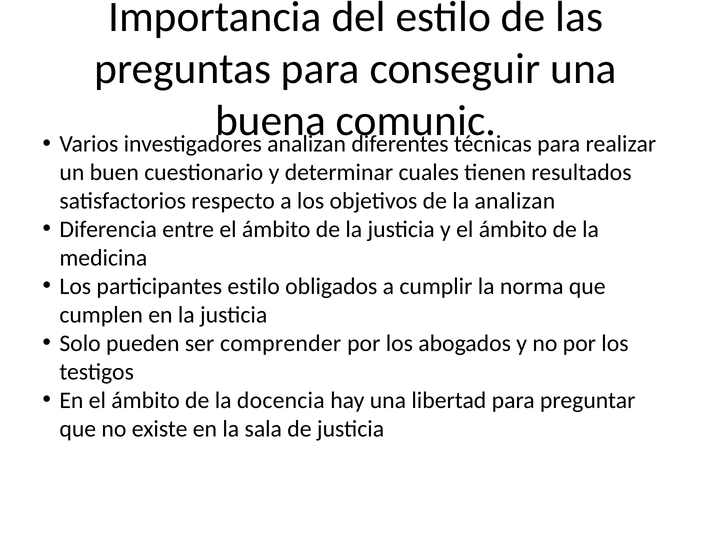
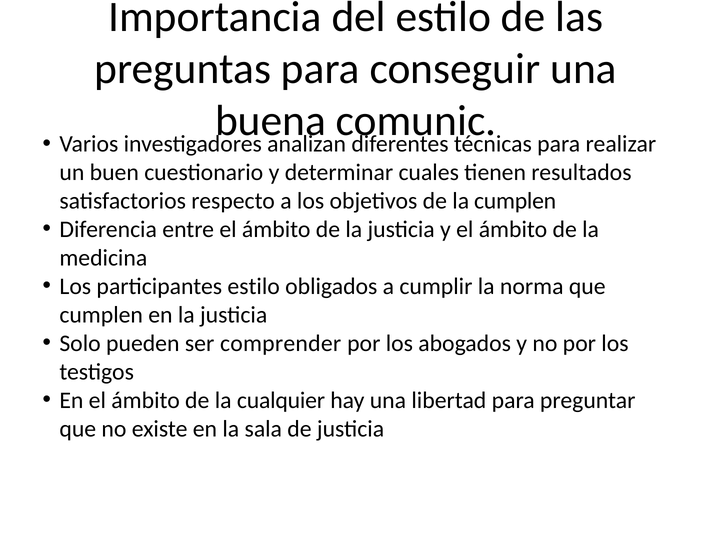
la analizan: analizan -> cumplen
docencia: docencia -> cualquier
